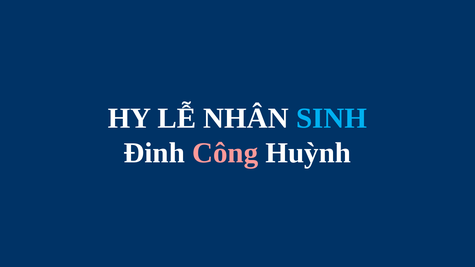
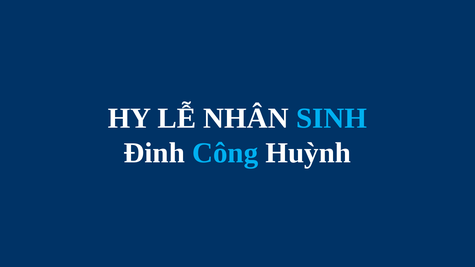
Công colour: pink -> light blue
